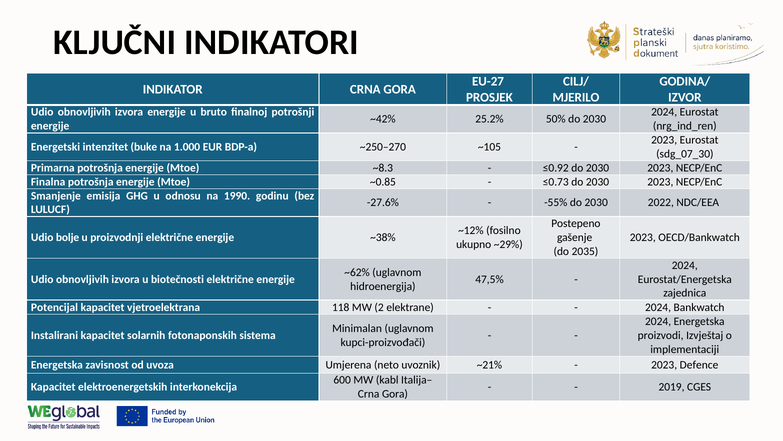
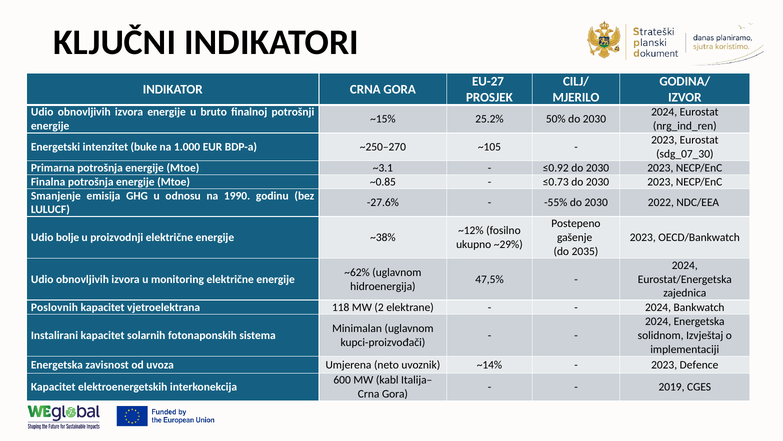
~42%: ~42% -> ~15%
~8.3: ~8.3 -> ~3.1
biotečnosti: biotečnosti -> monitoring
Potencijal: Potencijal -> Poslovnih
proizvodi: proizvodi -> solidnom
~21%: ~21% -> ~14%
